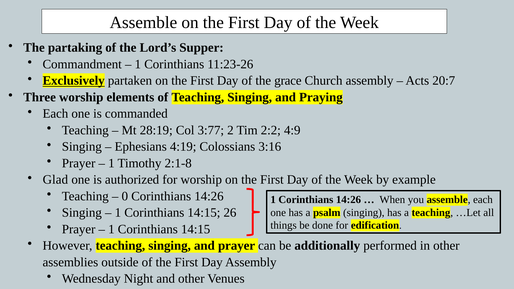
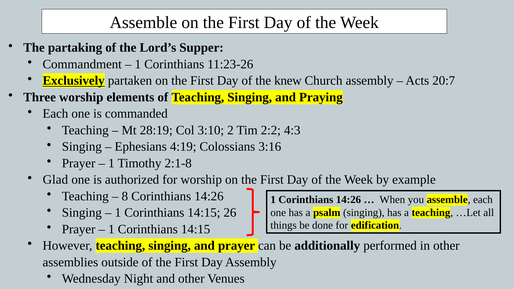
grace: grace -> knew
3:77: 3:77 -> 3:10
4:9: 4:9 -> 4:3
0: 0 -> 8
